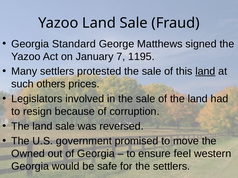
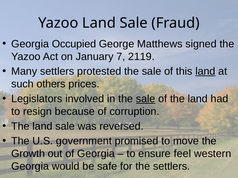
Standard: Standard -> Occupied
1195: 1195 -> 2119
sale at (146, 99) underline: none -> present
Owned: Owned -> Growth
